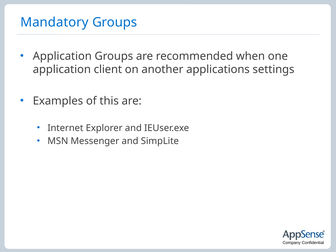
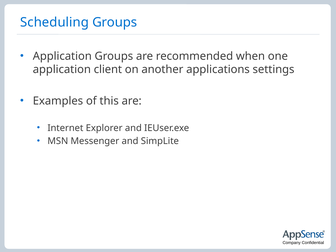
Mandatory: Mandatory -> Scheduling
